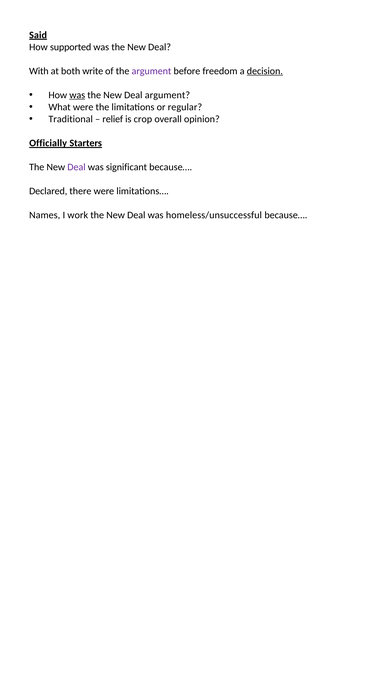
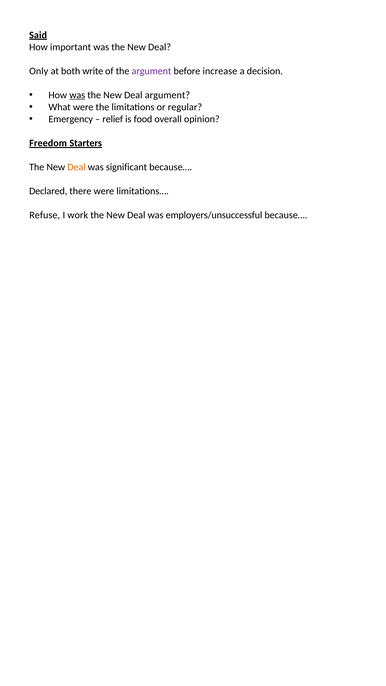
supported: supported -> important
With: With -> Only
freedom: freedom -> increase
decision underline: present -> none
Traditional: Traditional -> Emergency
crop: crop -> food
Officially: Officially -> Freedom
Deal at (76, 167) colour: purple -> orange
Names: Names -> Refuse
homeless/unsuccessful: homeless/unsuccessful -> employers/unsuccessful
